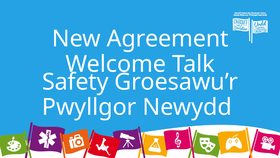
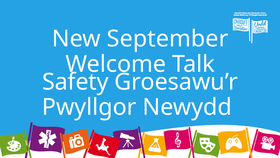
Agreement: Agreement -> September
